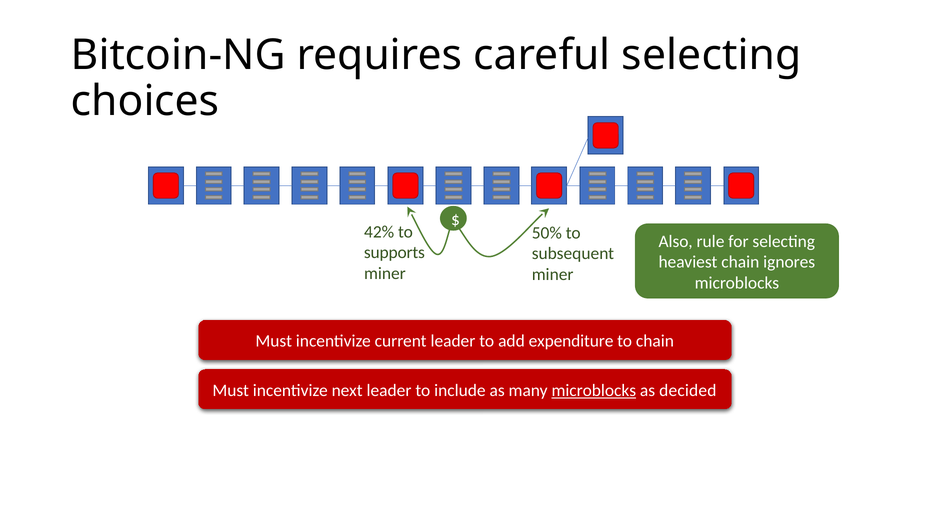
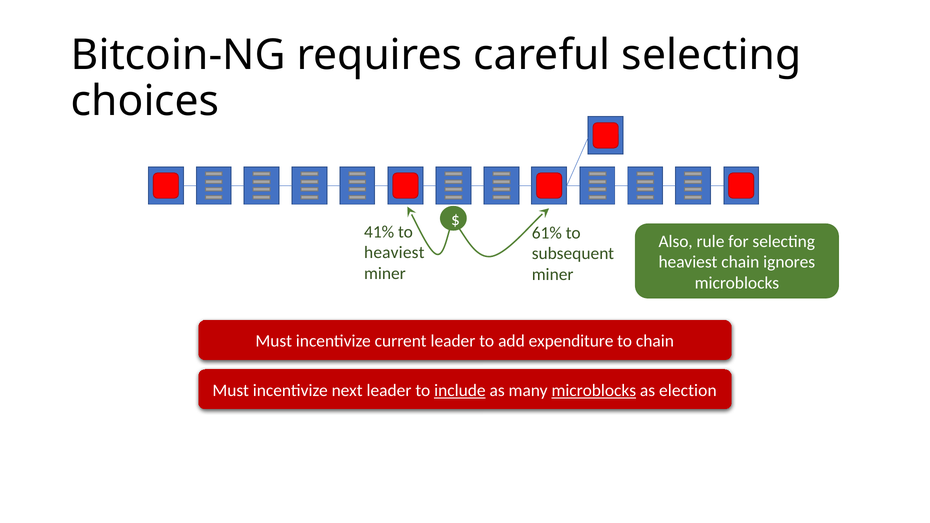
42%: 42% -> 41%
50%: 50% -> 61%
supports at (394, 253): supports -> heaviest
include underline: none -> present
decided: decided -> election
